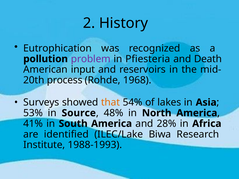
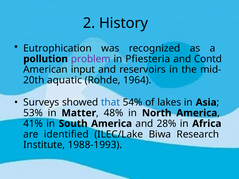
Death: Death -> Contd
process: process -> aquatic
1968: 1968 -> 1964
that colour: orange -> blue
Source: Source -> Matter
